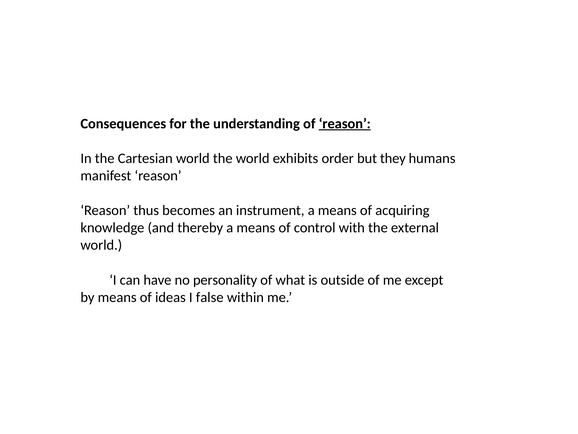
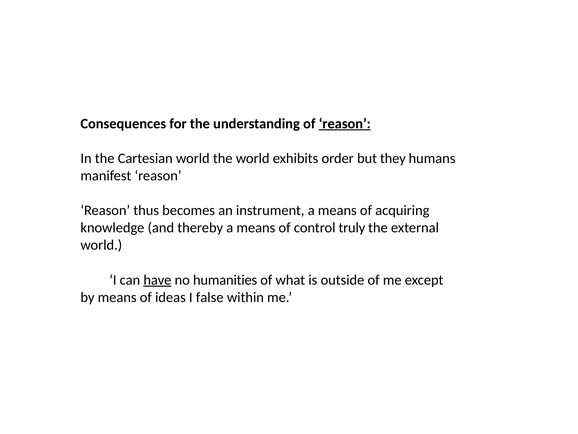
with: with -> truly
have underline: none -> present
personality: personality -> humanities
